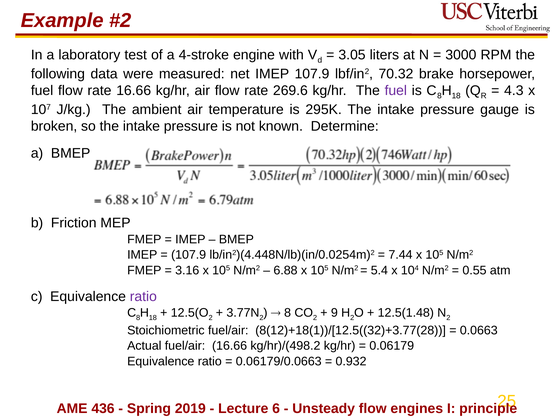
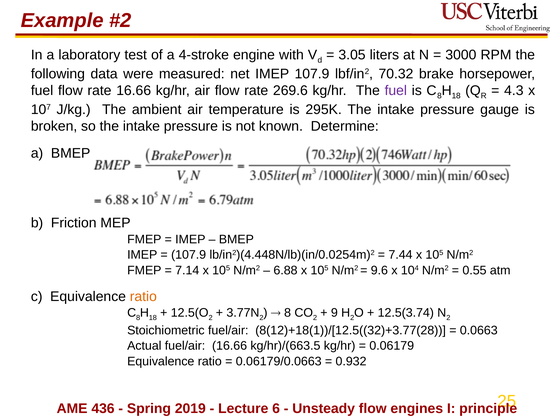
3.16: 3.16 -> 7.14
5.4: 5.4 -> 9.6
ratio at (143, 296) colour: purple -> orange
12.5(1.48: 12.5(1.48 -> 12.5(3.74
kg/hr)/(498.2: kg/hr)/(498.2 -> kg/hr)/(663.5
